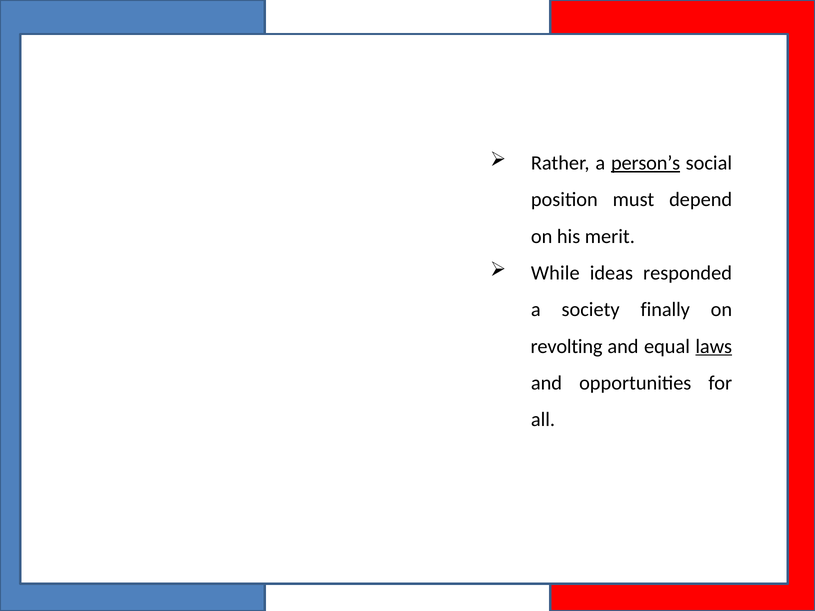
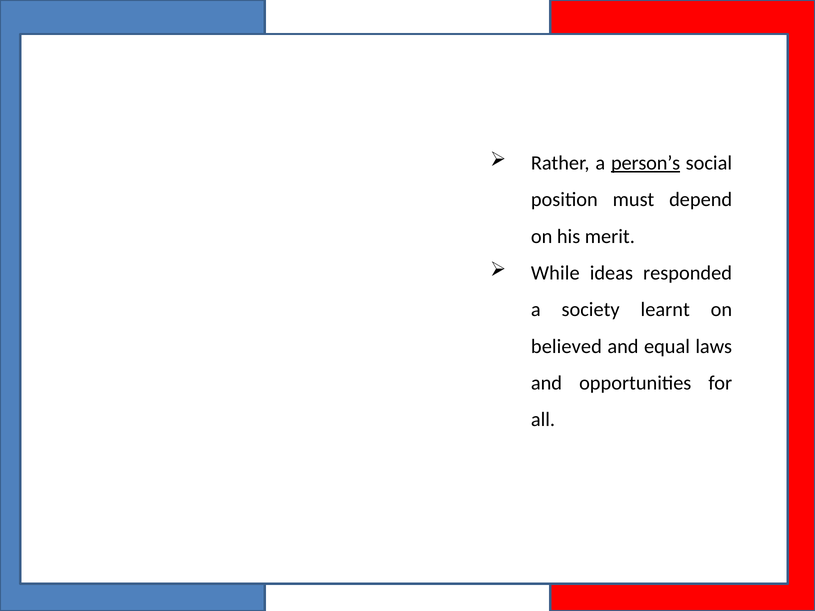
finally: finally -> learnt
revolting: revolting -> believed
laws underline: present -> none
